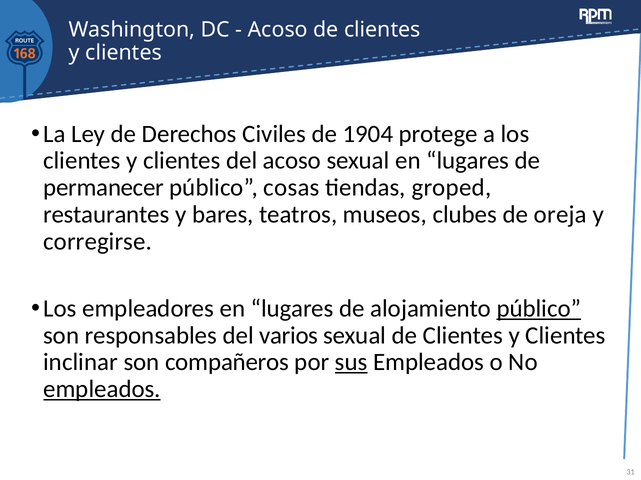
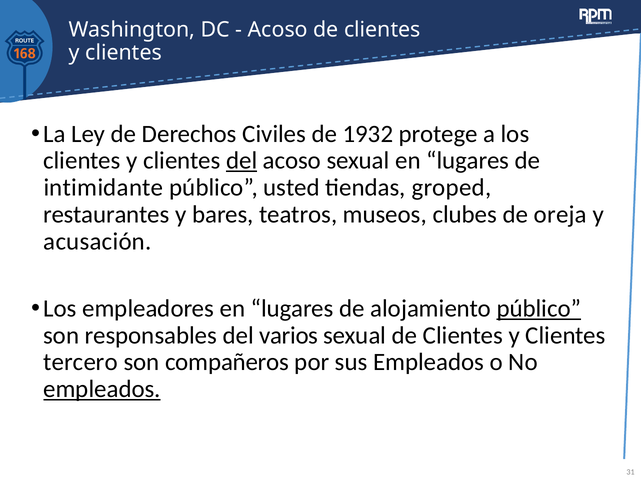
1904: 1904 -> 1932
del at (242, 161) underline: none -> present
permanecer: permanecer -> intimidante
cosas: cosas -> usted
corregirse: corregirse -> acusación
inclinar: inclinar -> tercero
sus underline: present -> none
